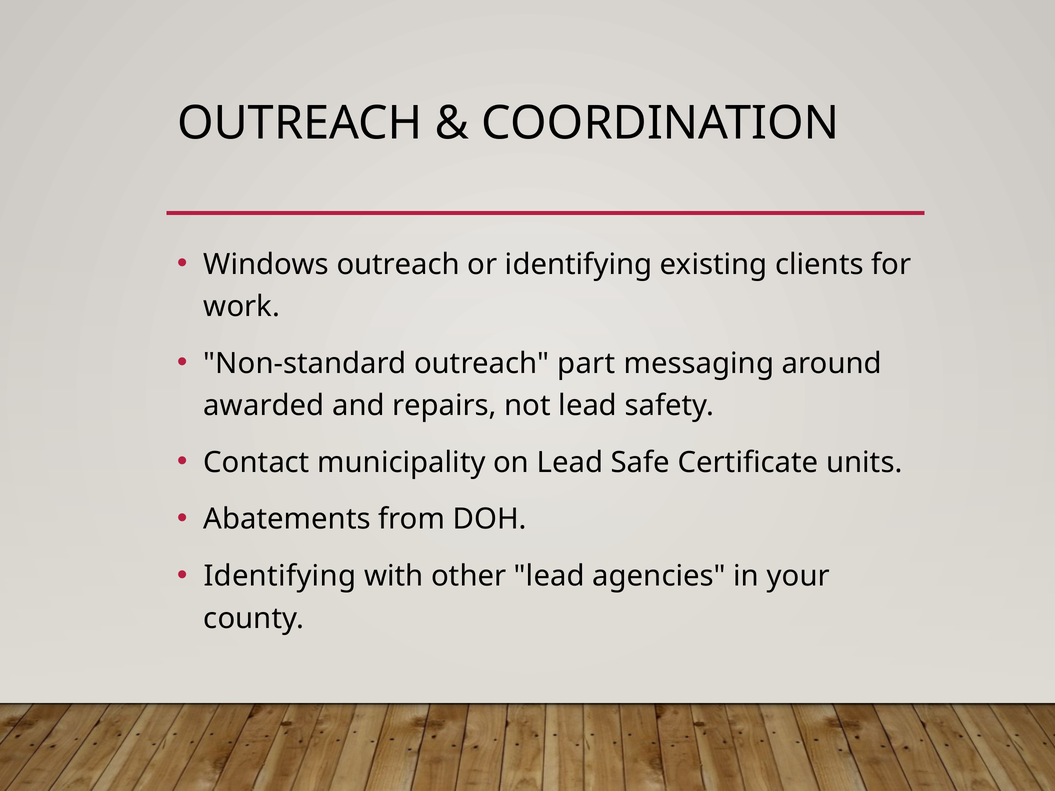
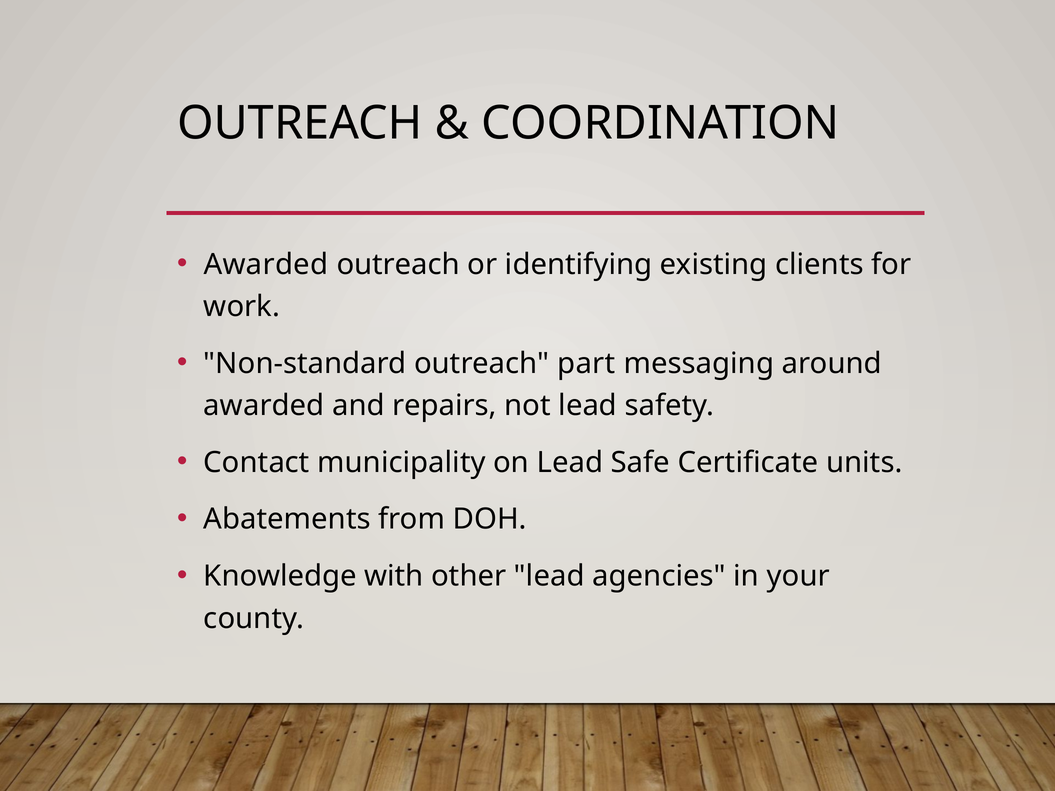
Windows at (266, 264): Windows -> Awarded
Identifying at (280, 576): Identifying -> Knowledge
